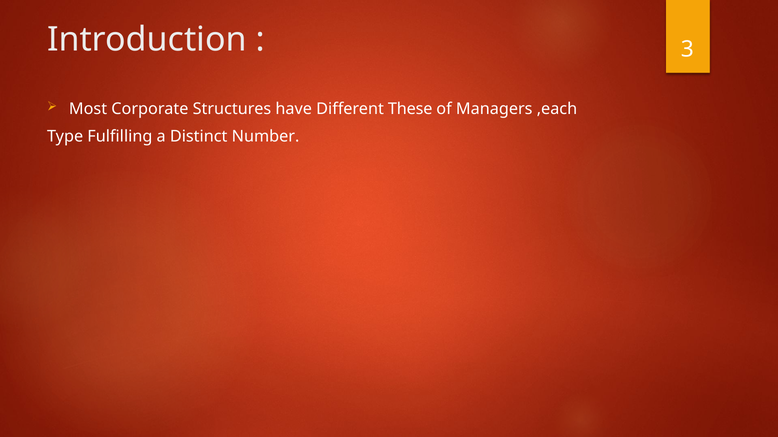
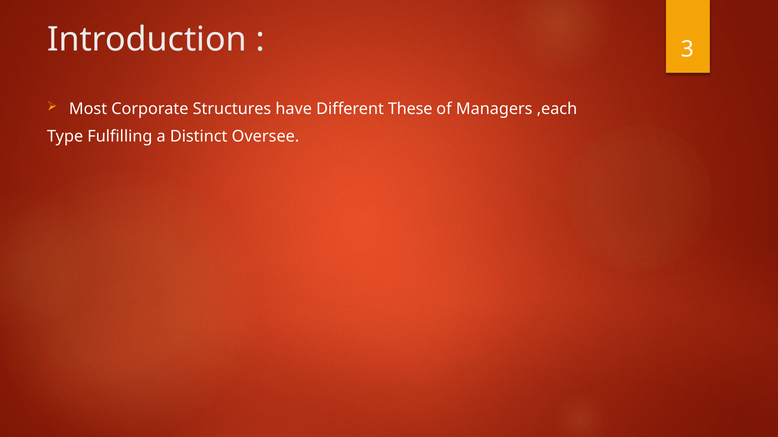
Number: Number -> Oversee
